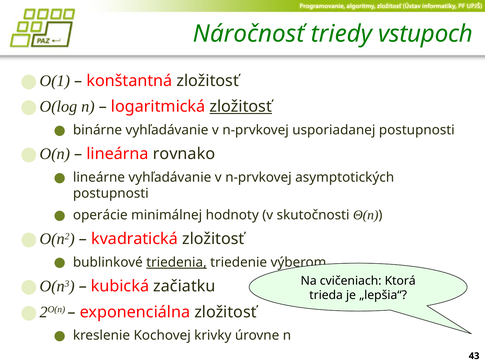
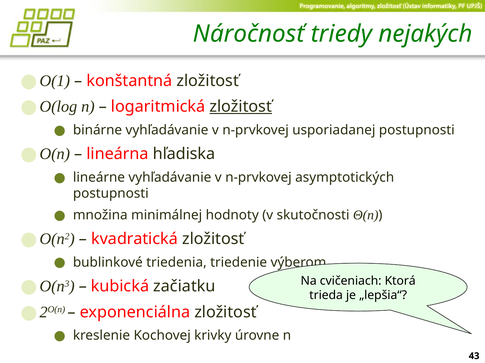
vstupoch: vstupoch -> nejakých
rovnako: rovnako -> hľadiska
operácie: operácie -> množina
triedenia underline: present -> none
